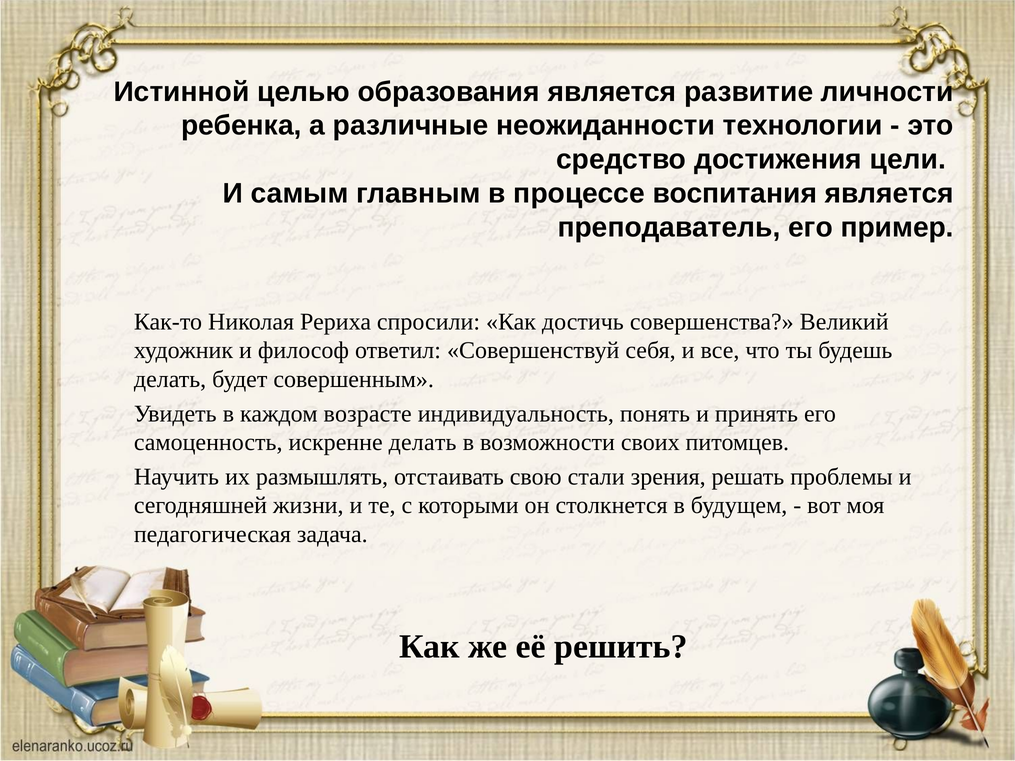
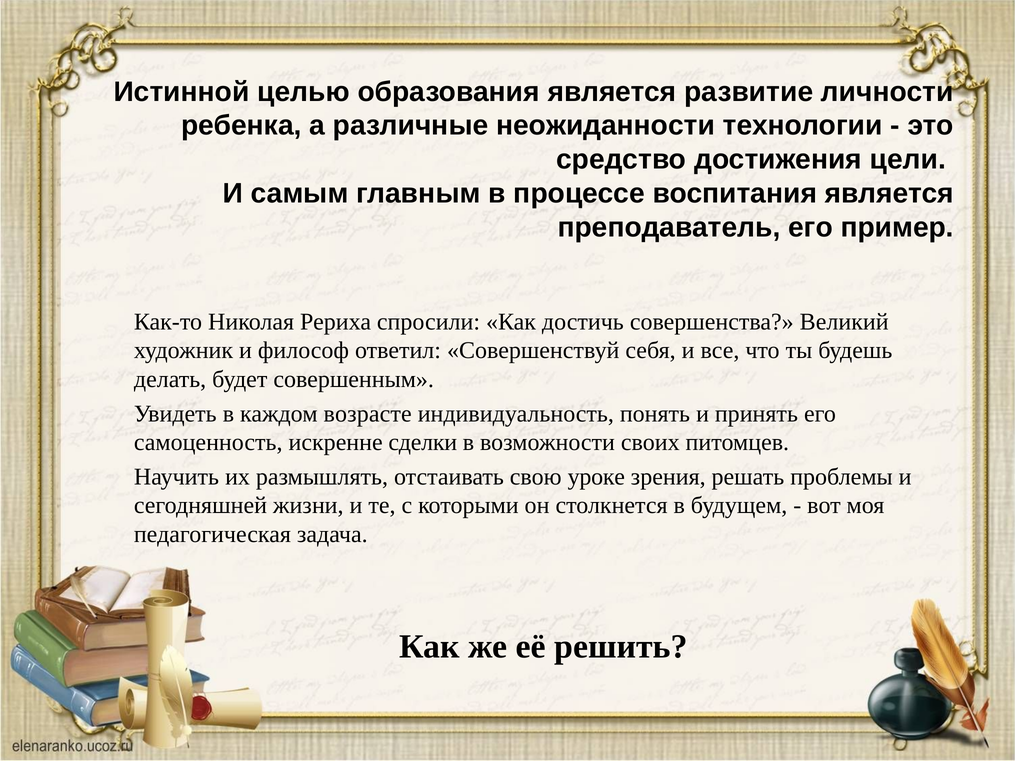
искренне делать: делать -> сделки
стали: стали -> уроке
